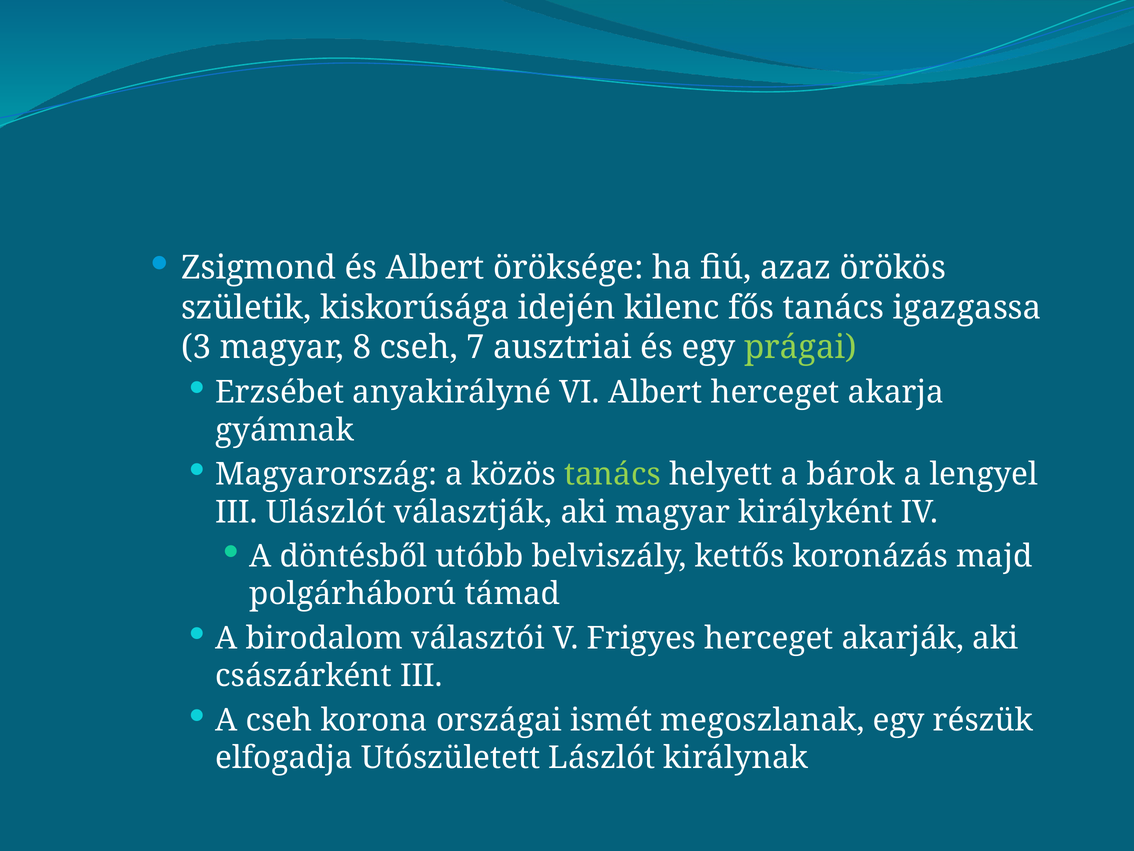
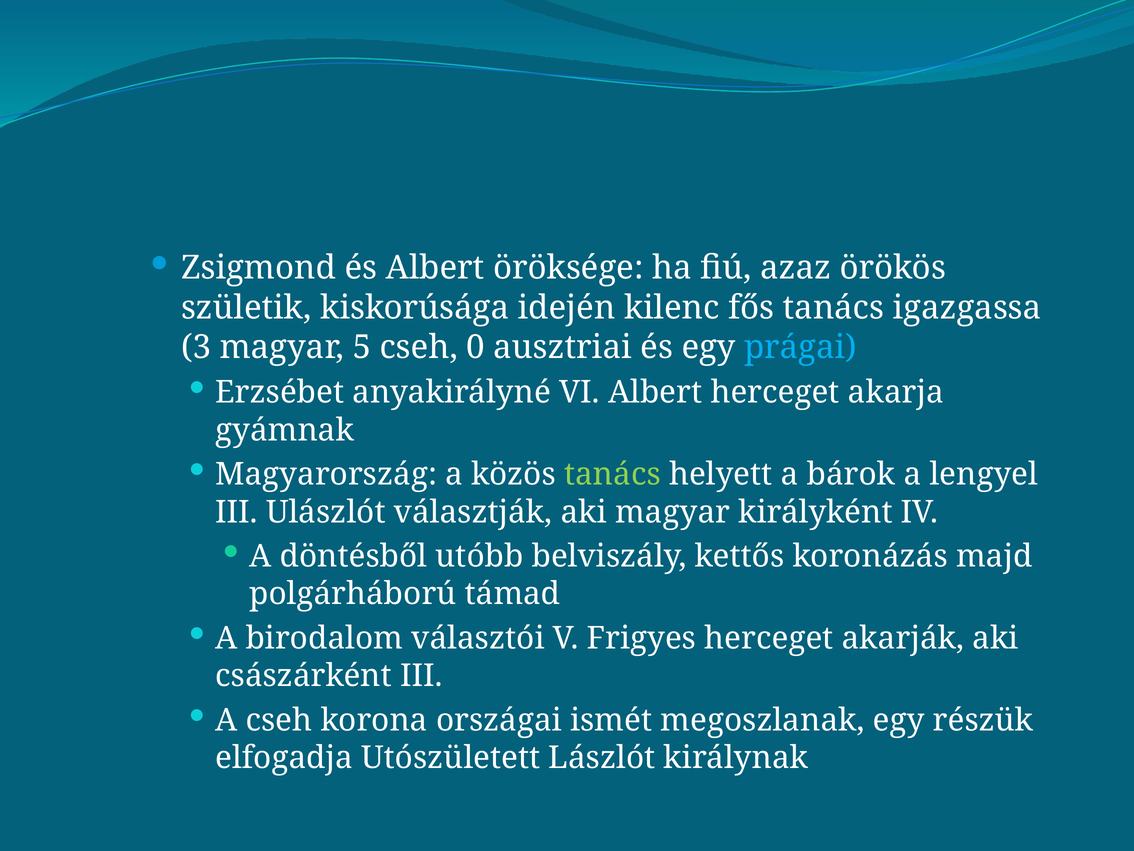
8: 8 -> 5
7: 7 -> 0
prágai colour: light green -> light blue
